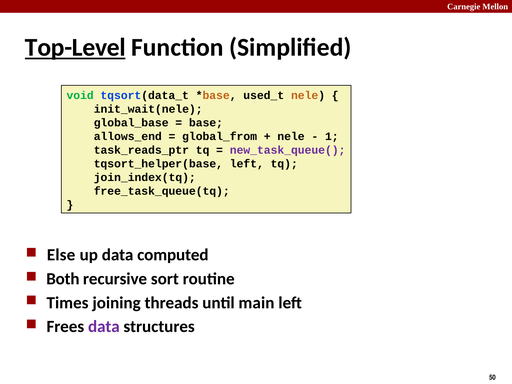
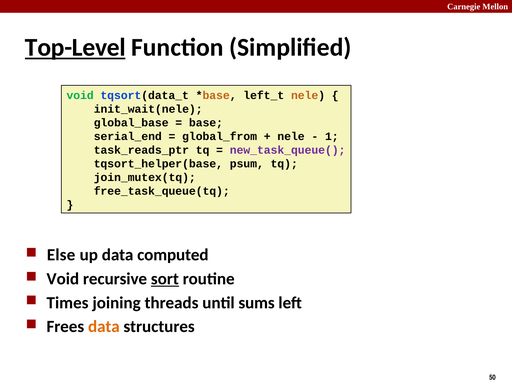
used_t: used_t -> left_t
allows_end: allows_end -> serial_end
tqsort_helper(base left: left -> psum
join_index(tq: join_index(tq -> join_mutex(tq
Both at (63, 279): Both -> Void
sort underline: none -> present
main: main -> sums
data at (104, 327) colour: purple -> orange
